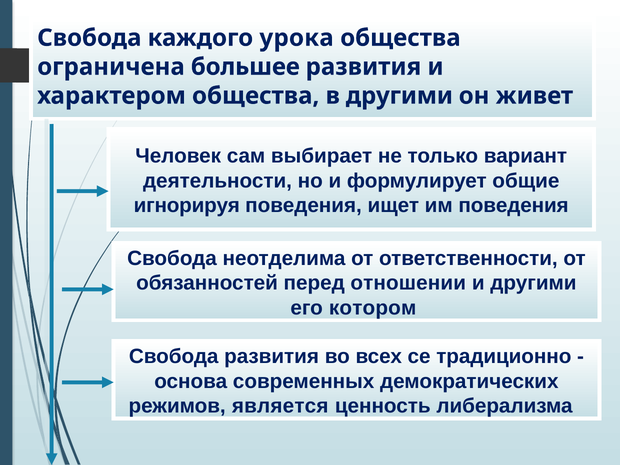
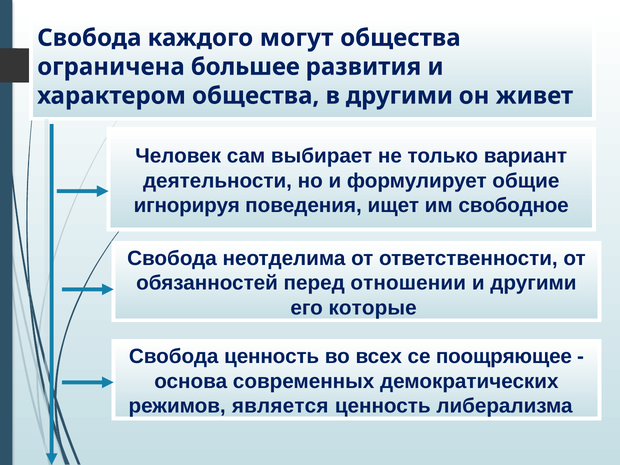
урока: урока -> могут
им поведения: поведения -> свободное
котором: котором -> которые
Свобода развития: развития -> ценность
традиционно: традиционно -> поощряющее
